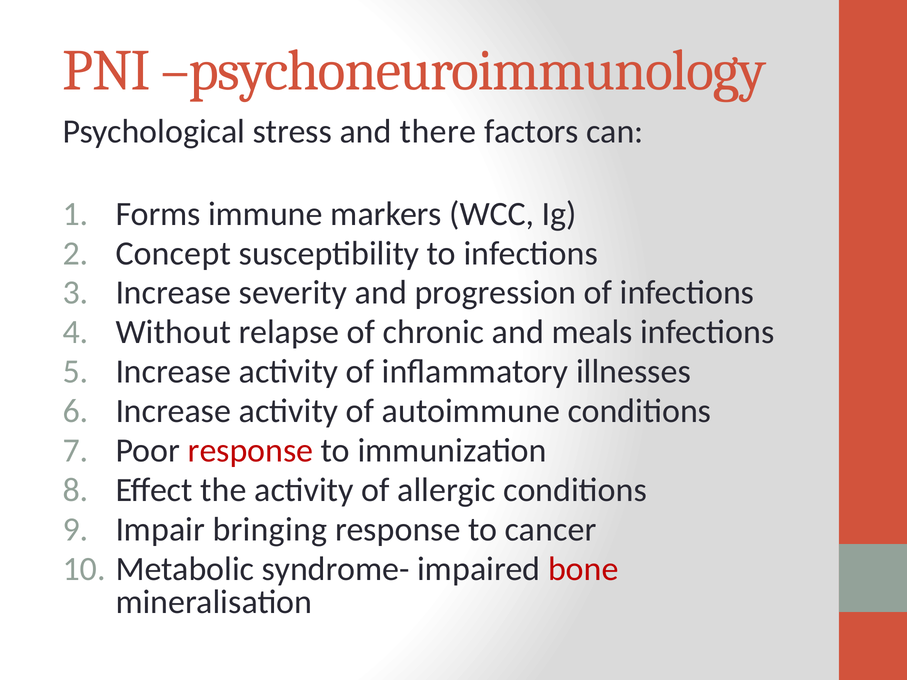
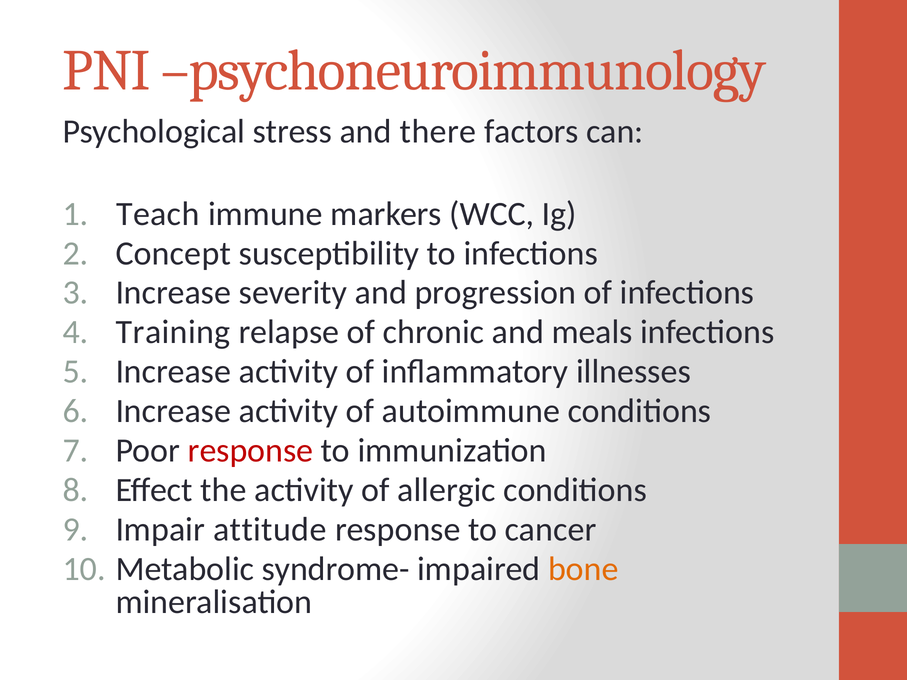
Forms: Forms -> Teach
Without: Without -> Training
bringing: bringing -> attitude
bone colour: red -> orange
